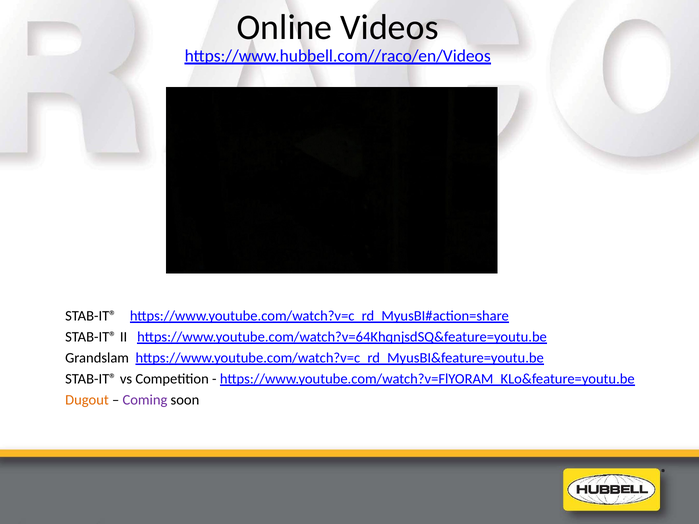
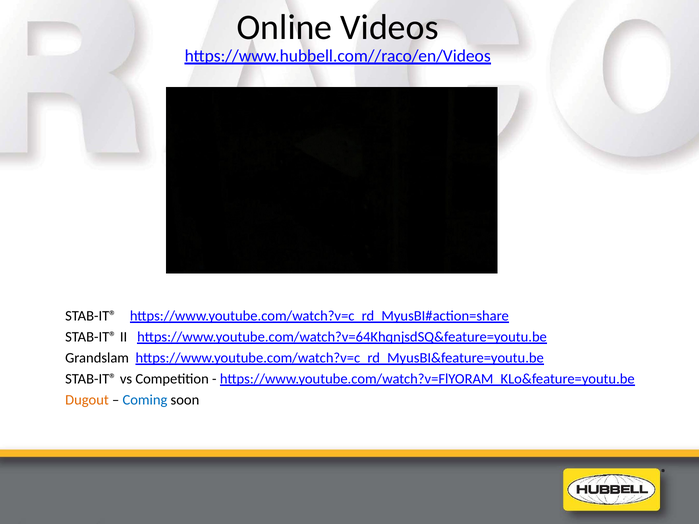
Coming colour: purple -> blue
